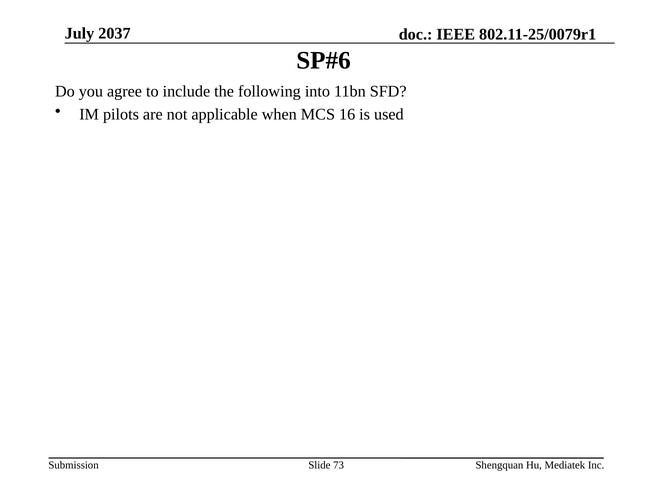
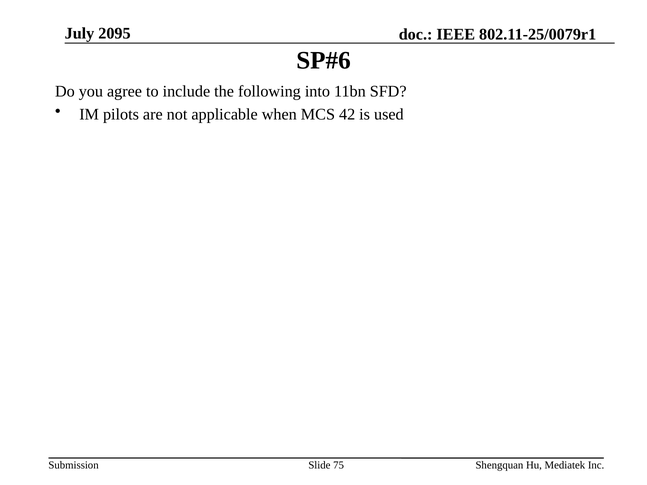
2037: 2037 -> 2095
16: 16 -> 42
73: 73 -> 75
